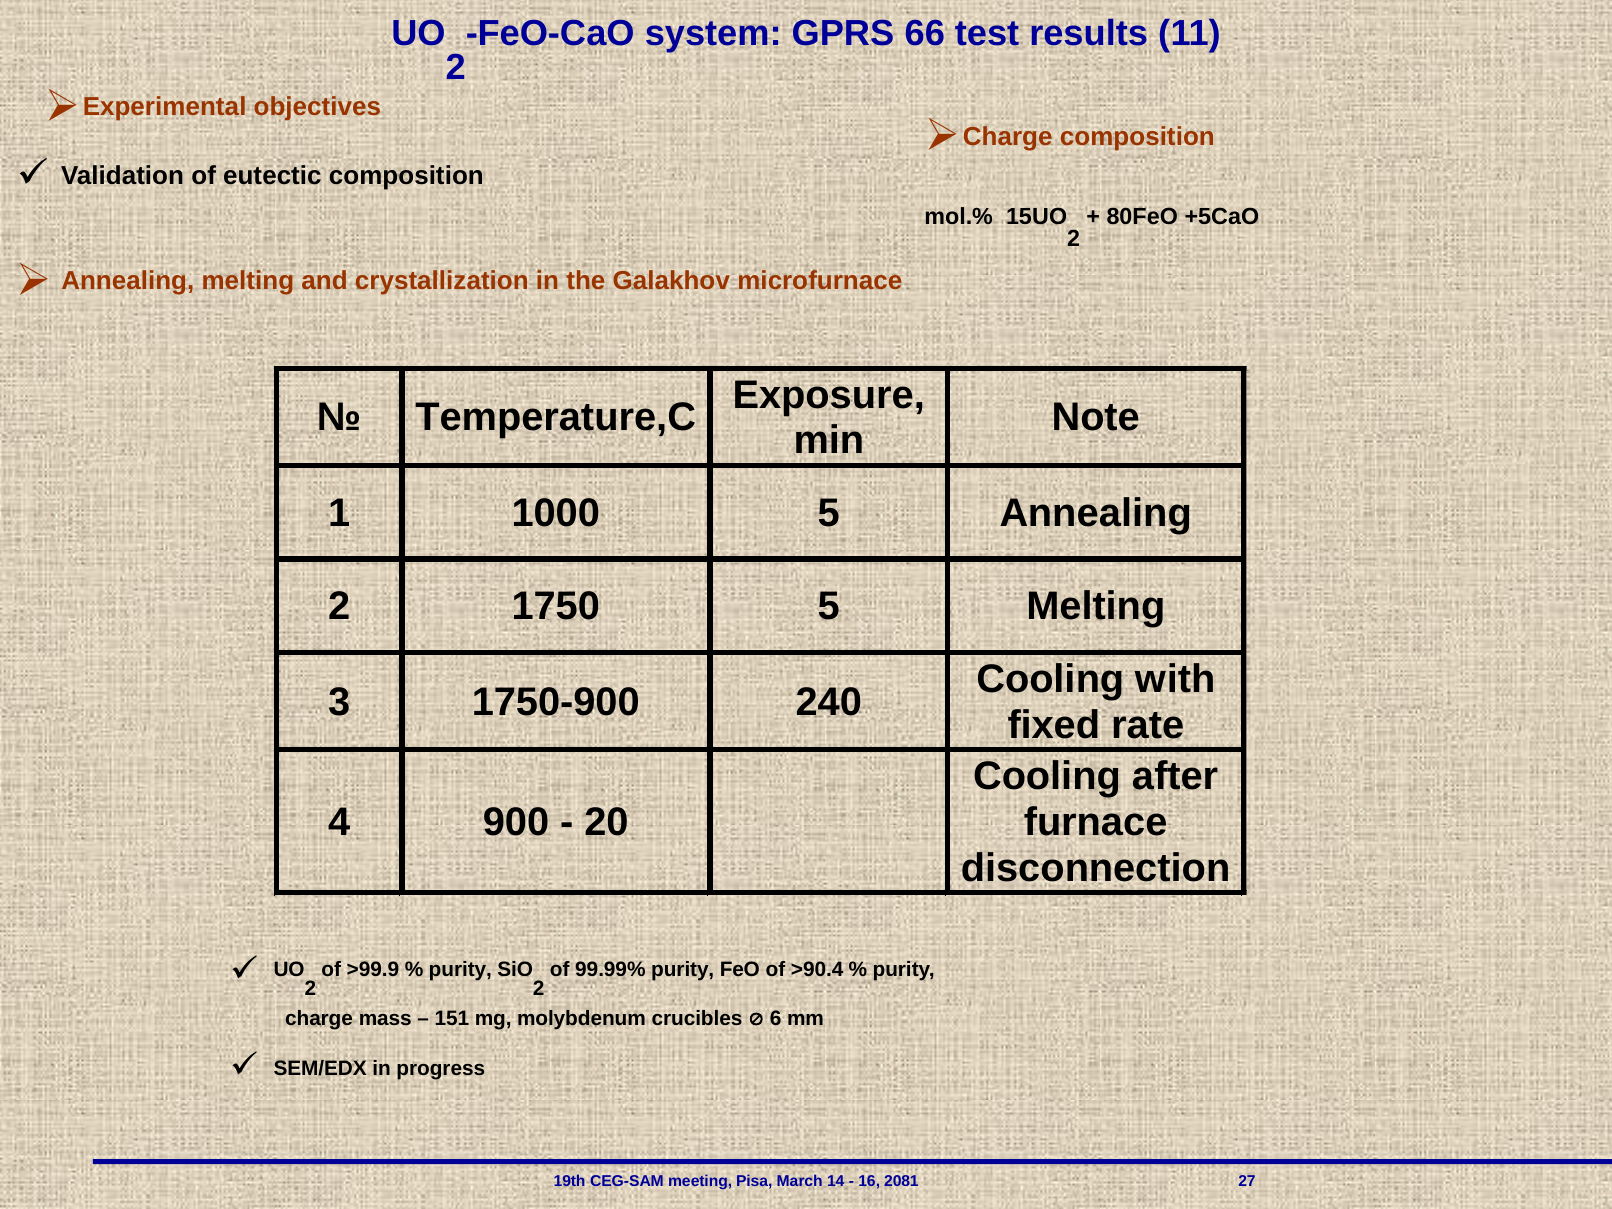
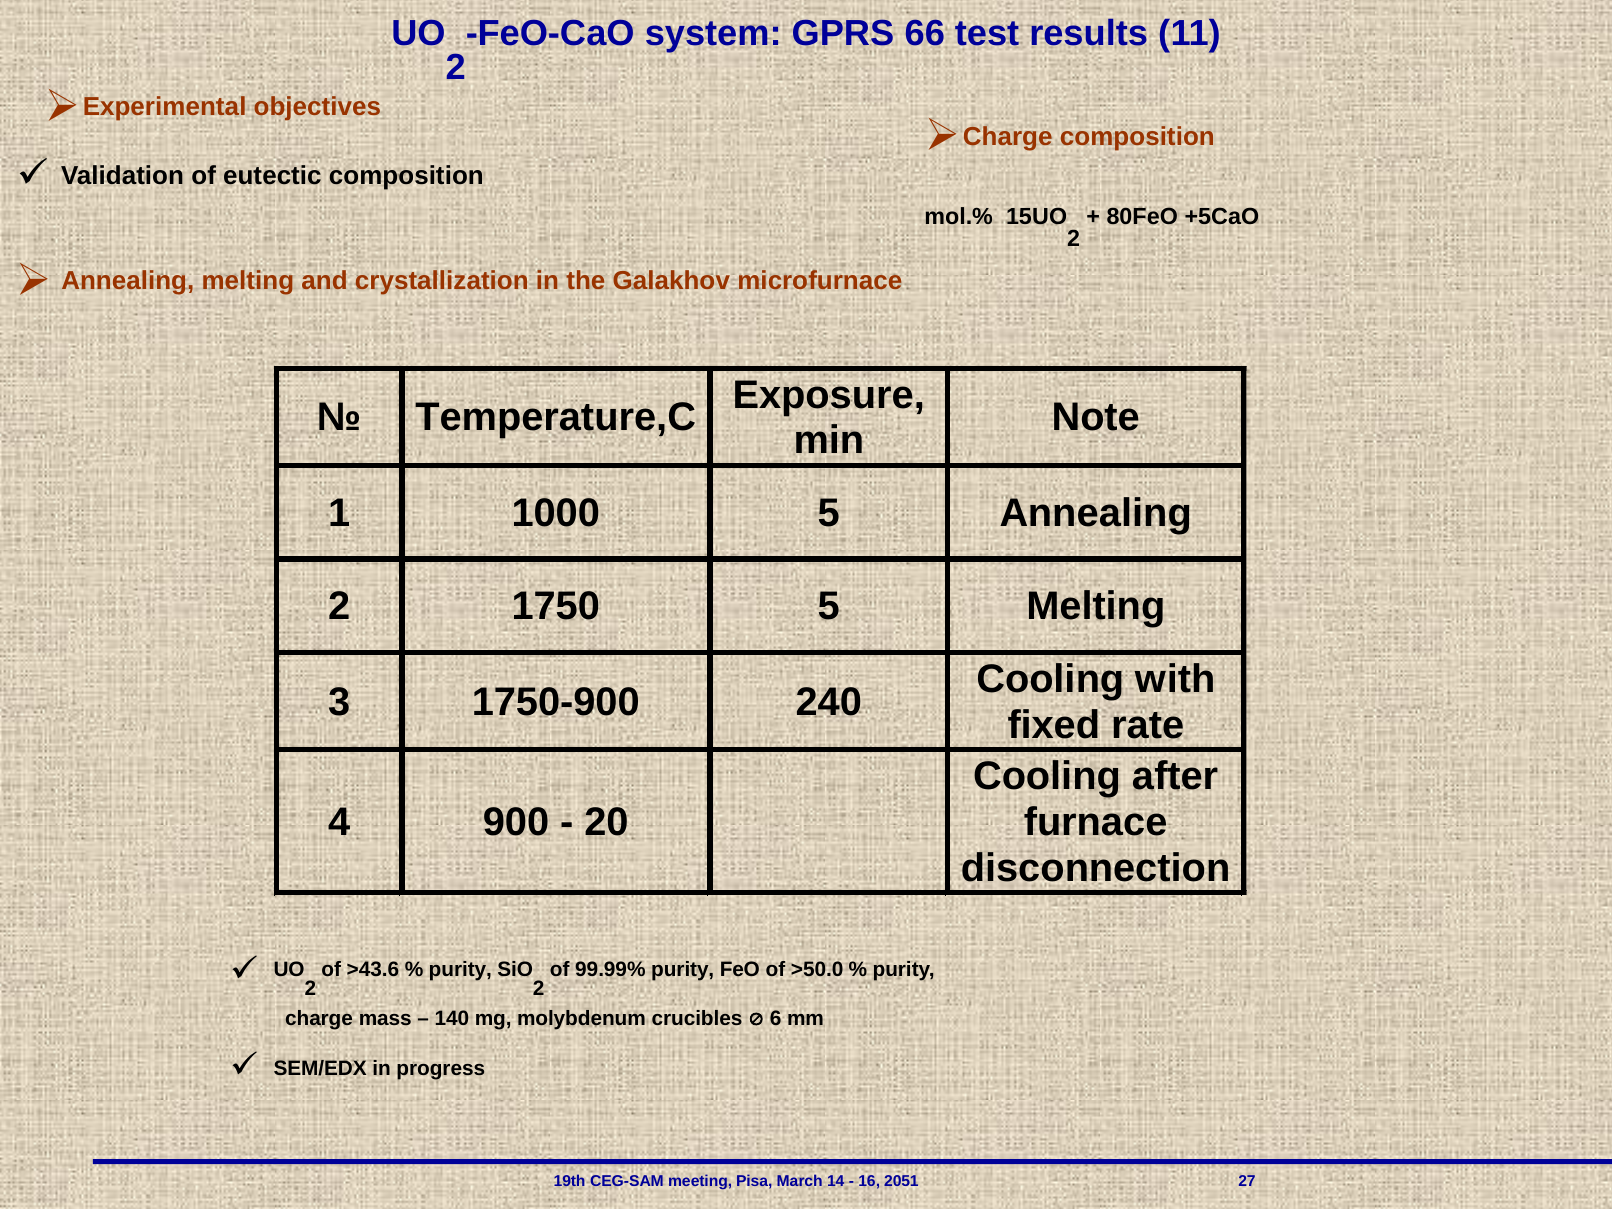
>99.9: >99.9 -> >43.6
>90.4: >90.4 -> >50.0
151: 151 -> 140
2081: 2081 -> 2051
